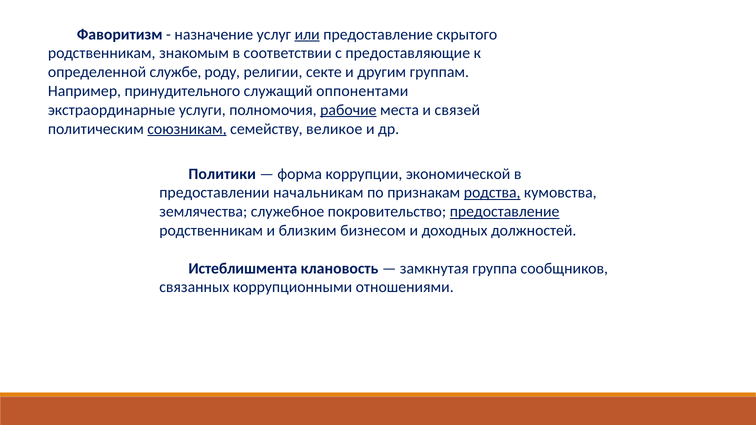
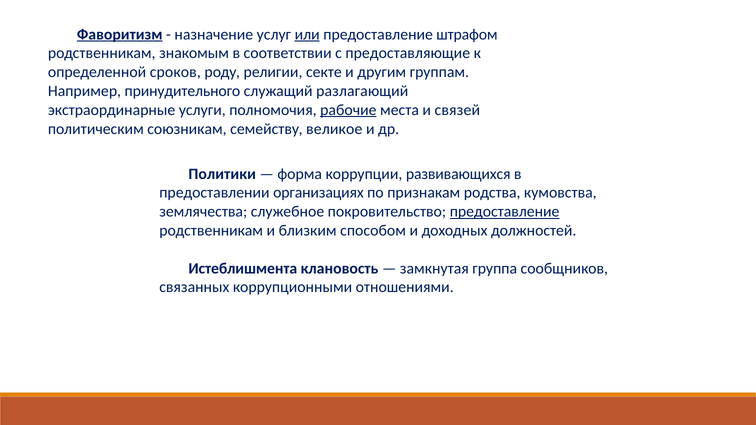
Фаворитизм underline: none -> present
скрытого: скрытого -> штрафом
службе: службе -> сроков
оппонентами: оппонентами -> разлагающий
союзникам underline: present -> none
экономической: экономической -> развивающихся
начальникам: начальникам -> организациях
родства underline: present -> none
бизнесом: бизнесом -> способом
